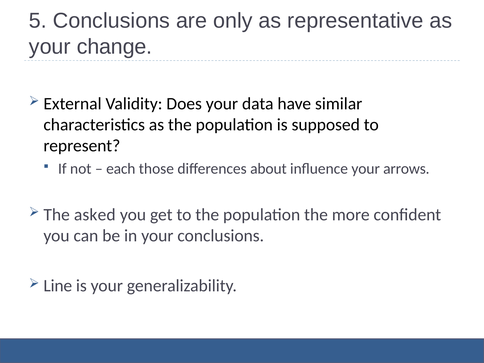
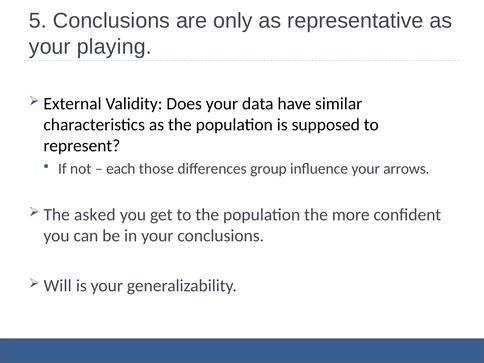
change: change -> playing
about: about -> group
Line: Line -> Will
